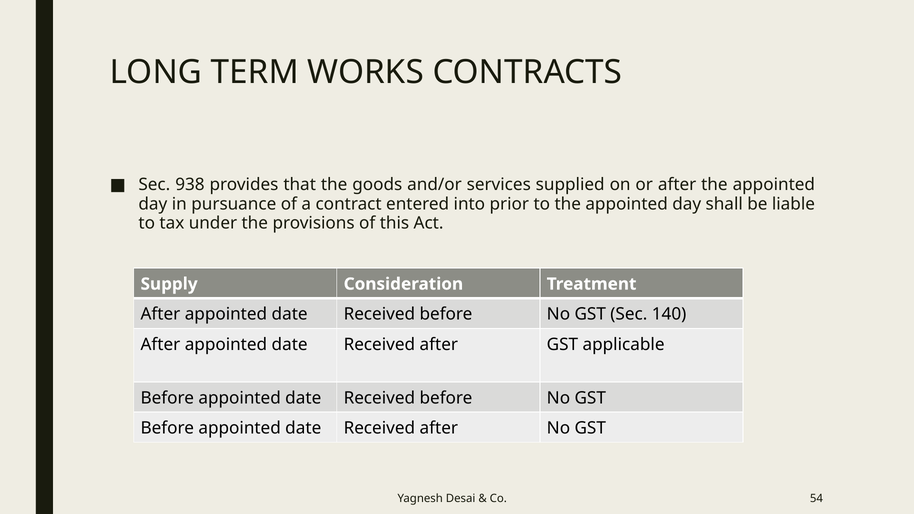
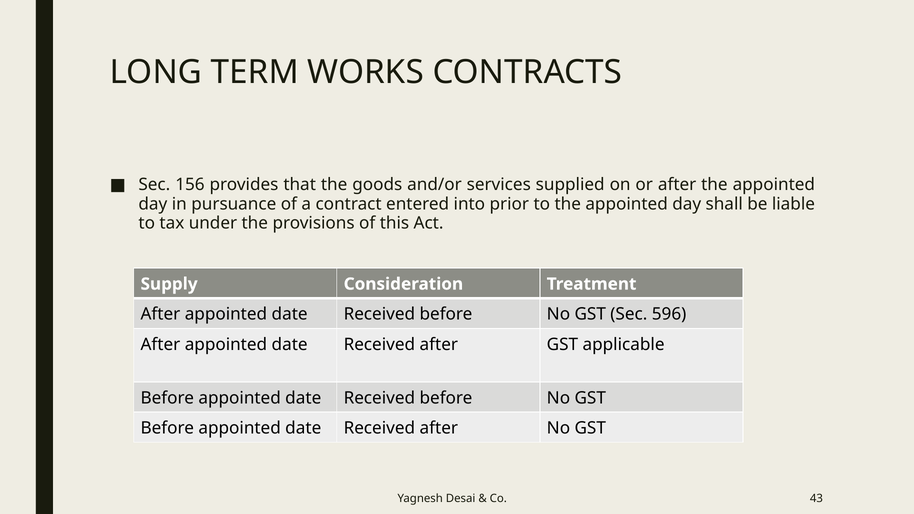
938: 938 -> 156
140: 140 -> 596
54: 54 -> 43
